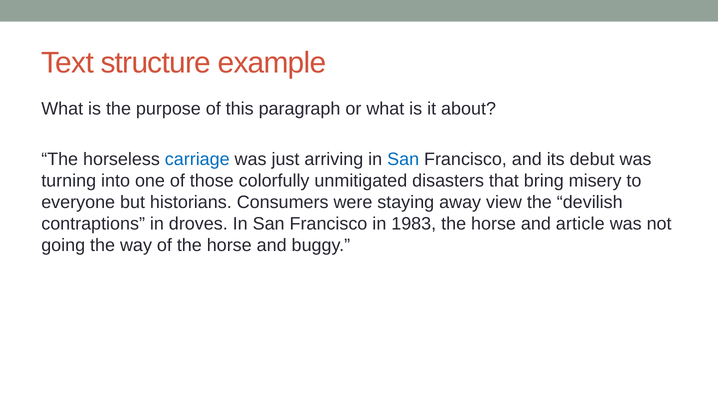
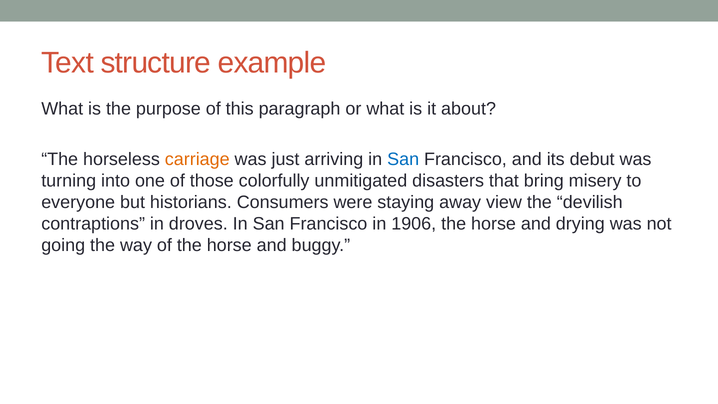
carriage colour: blue -> orange
1983: 1983 -> 1906
article: article -> drying
